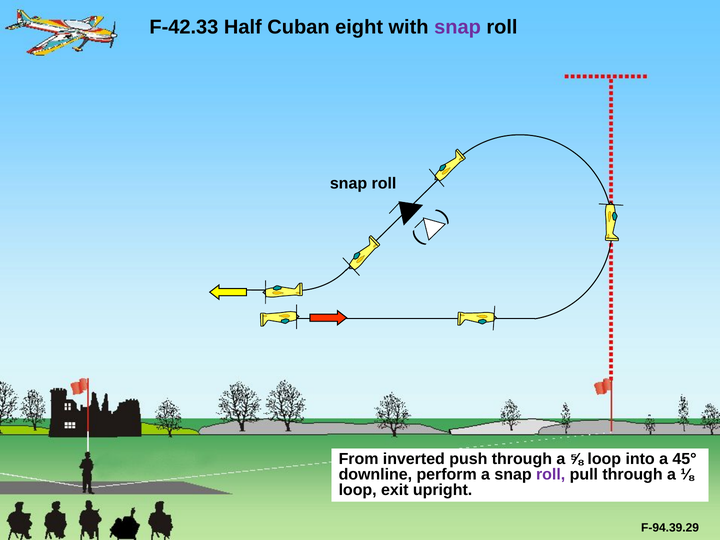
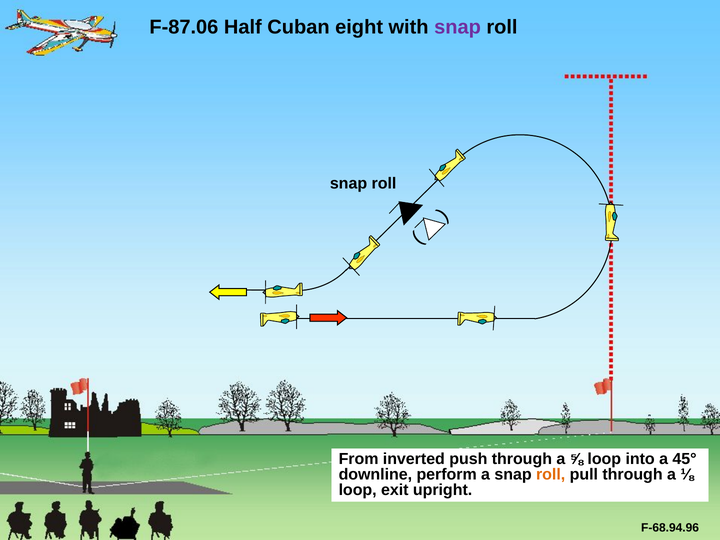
F-42.33: F-42.33 -> F-87.06
roll at (551, 474) colour: purple -> orange
F-94.39.29: F-94.39.29 -> F-68.94.96
